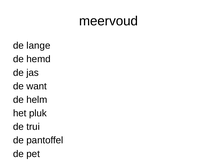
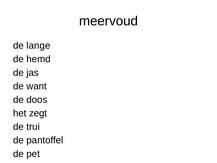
helm: helm -> doos
pluk: pluk -> zegt
